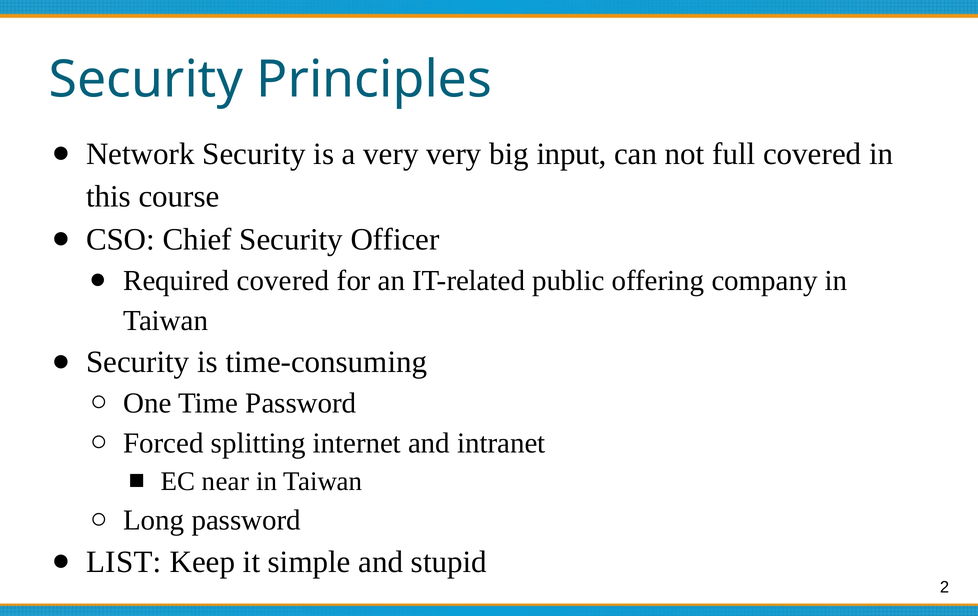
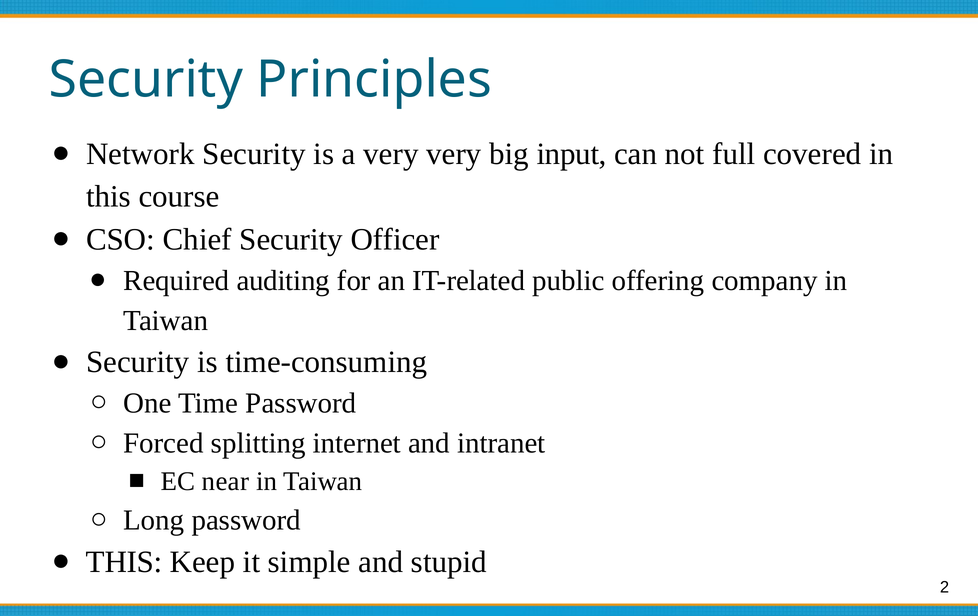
Required covered: covered -> auditing
LIST at (124, 562): LIST -> THIS
